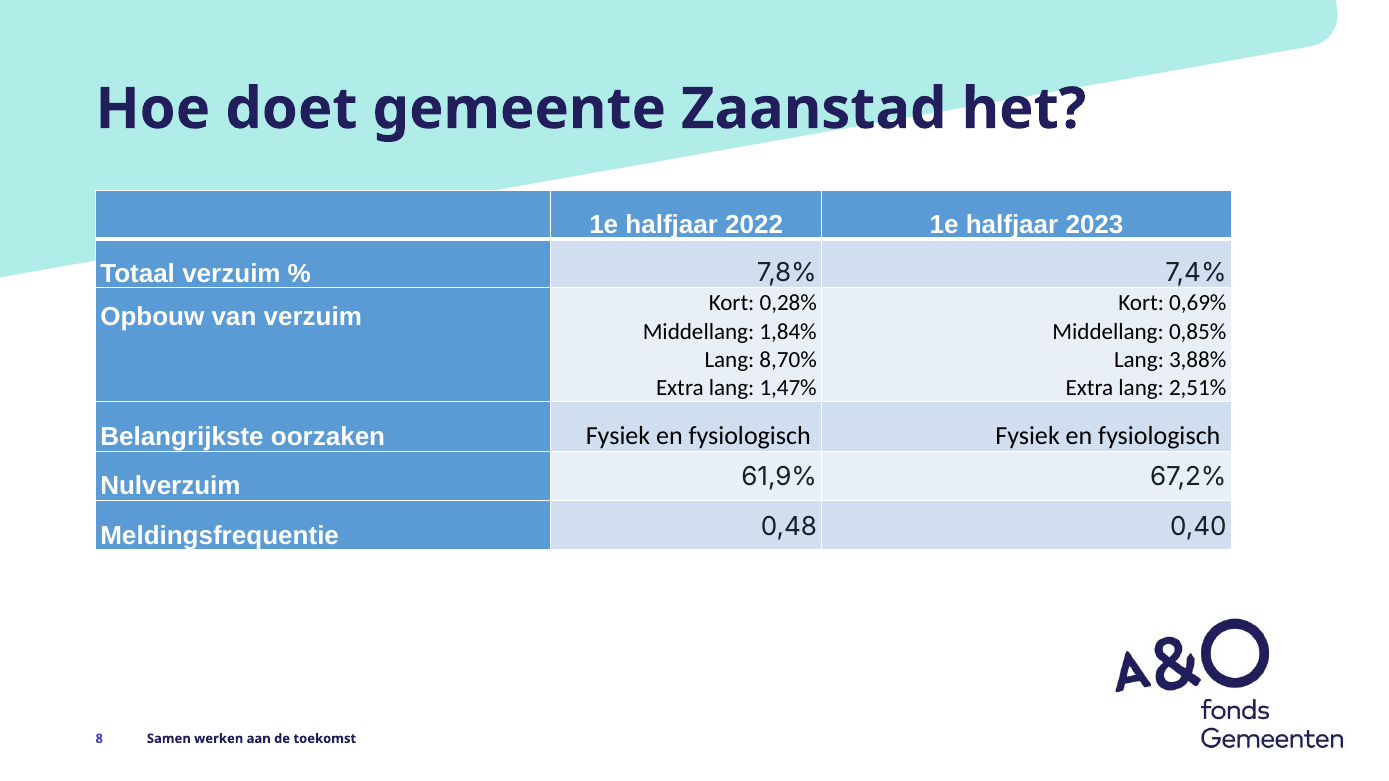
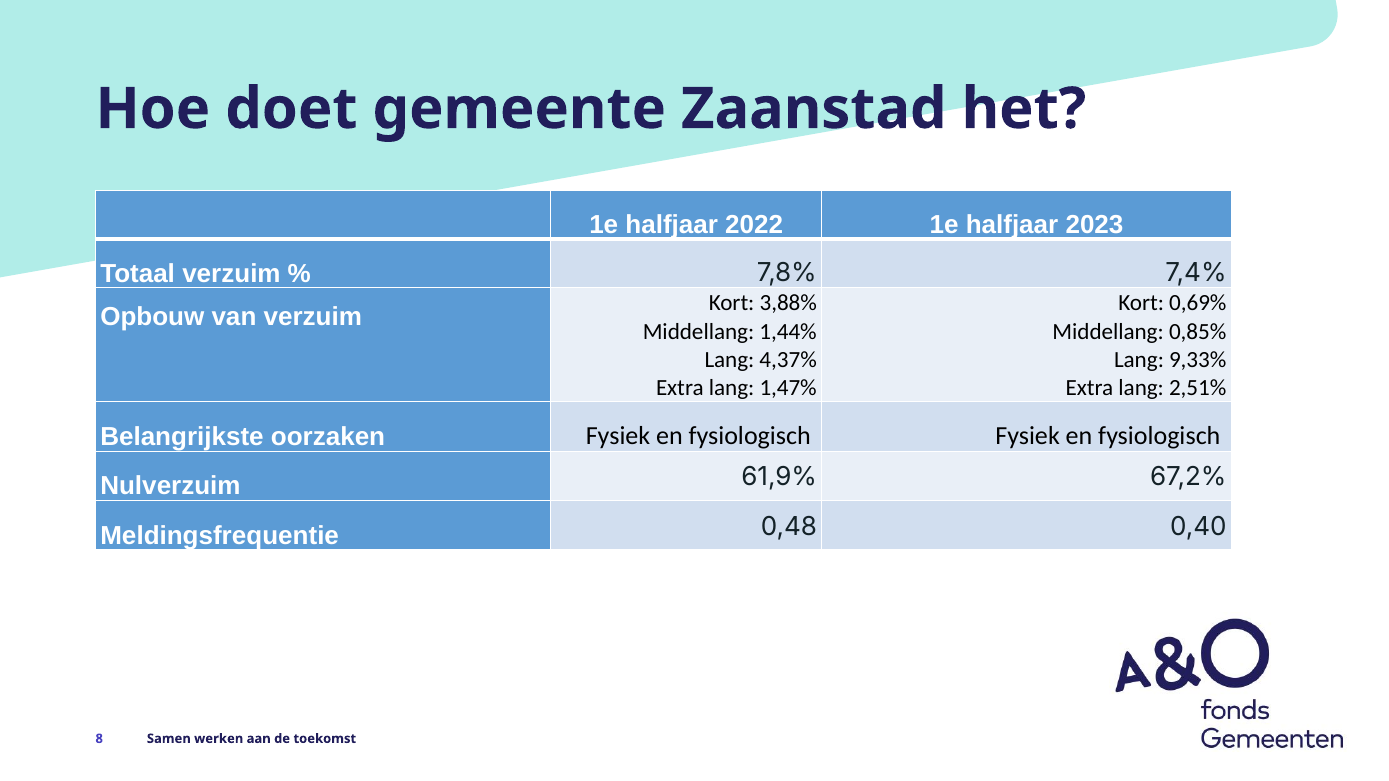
0,28%: 0,28% -> 3,88%
1,84%: 1,84% -> 1,44%
8,70%: 8,70% -> 4,37%
3,88%: 3,88% -> 9,33%
